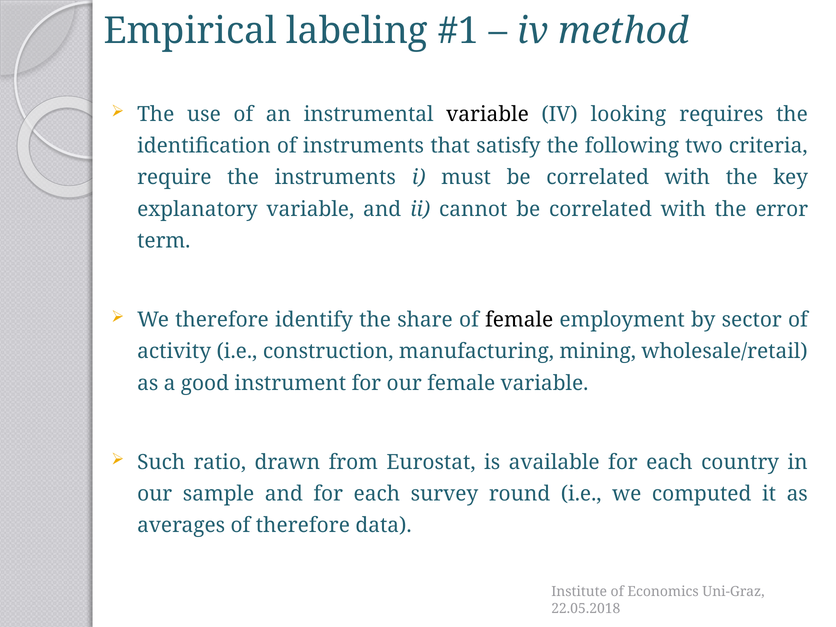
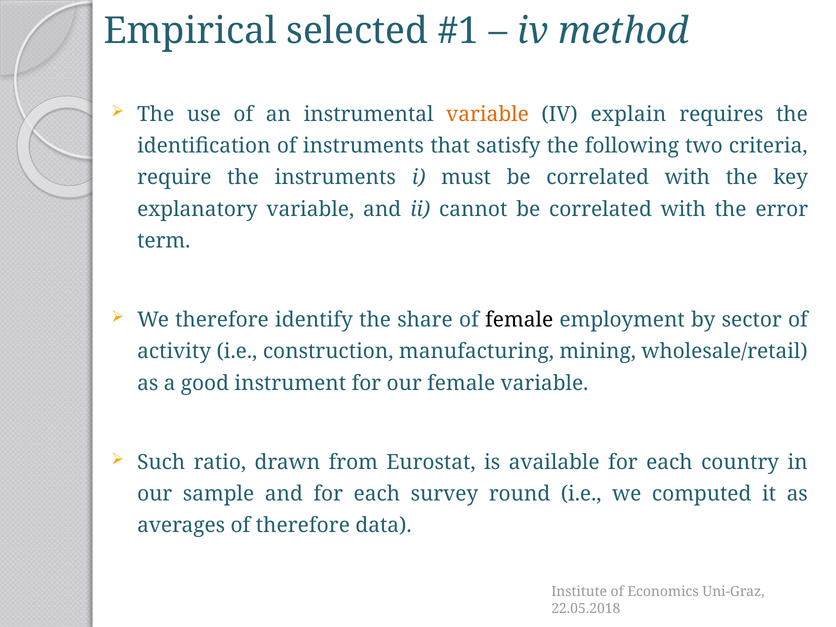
labeling: labeling -> selected
variable at (488, 114) colour: black -> orange
looking: looking -> explain
